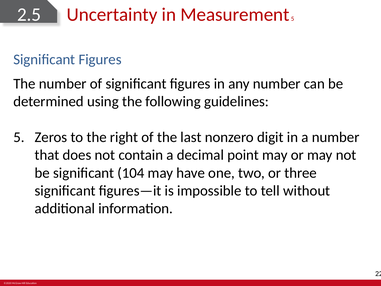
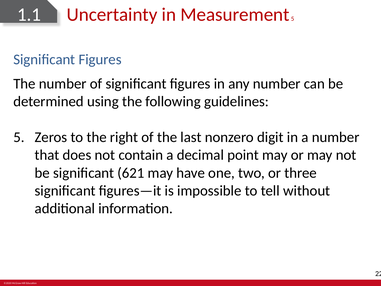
2.5: 2.5 -> 1.1
104: 104 -> 621
